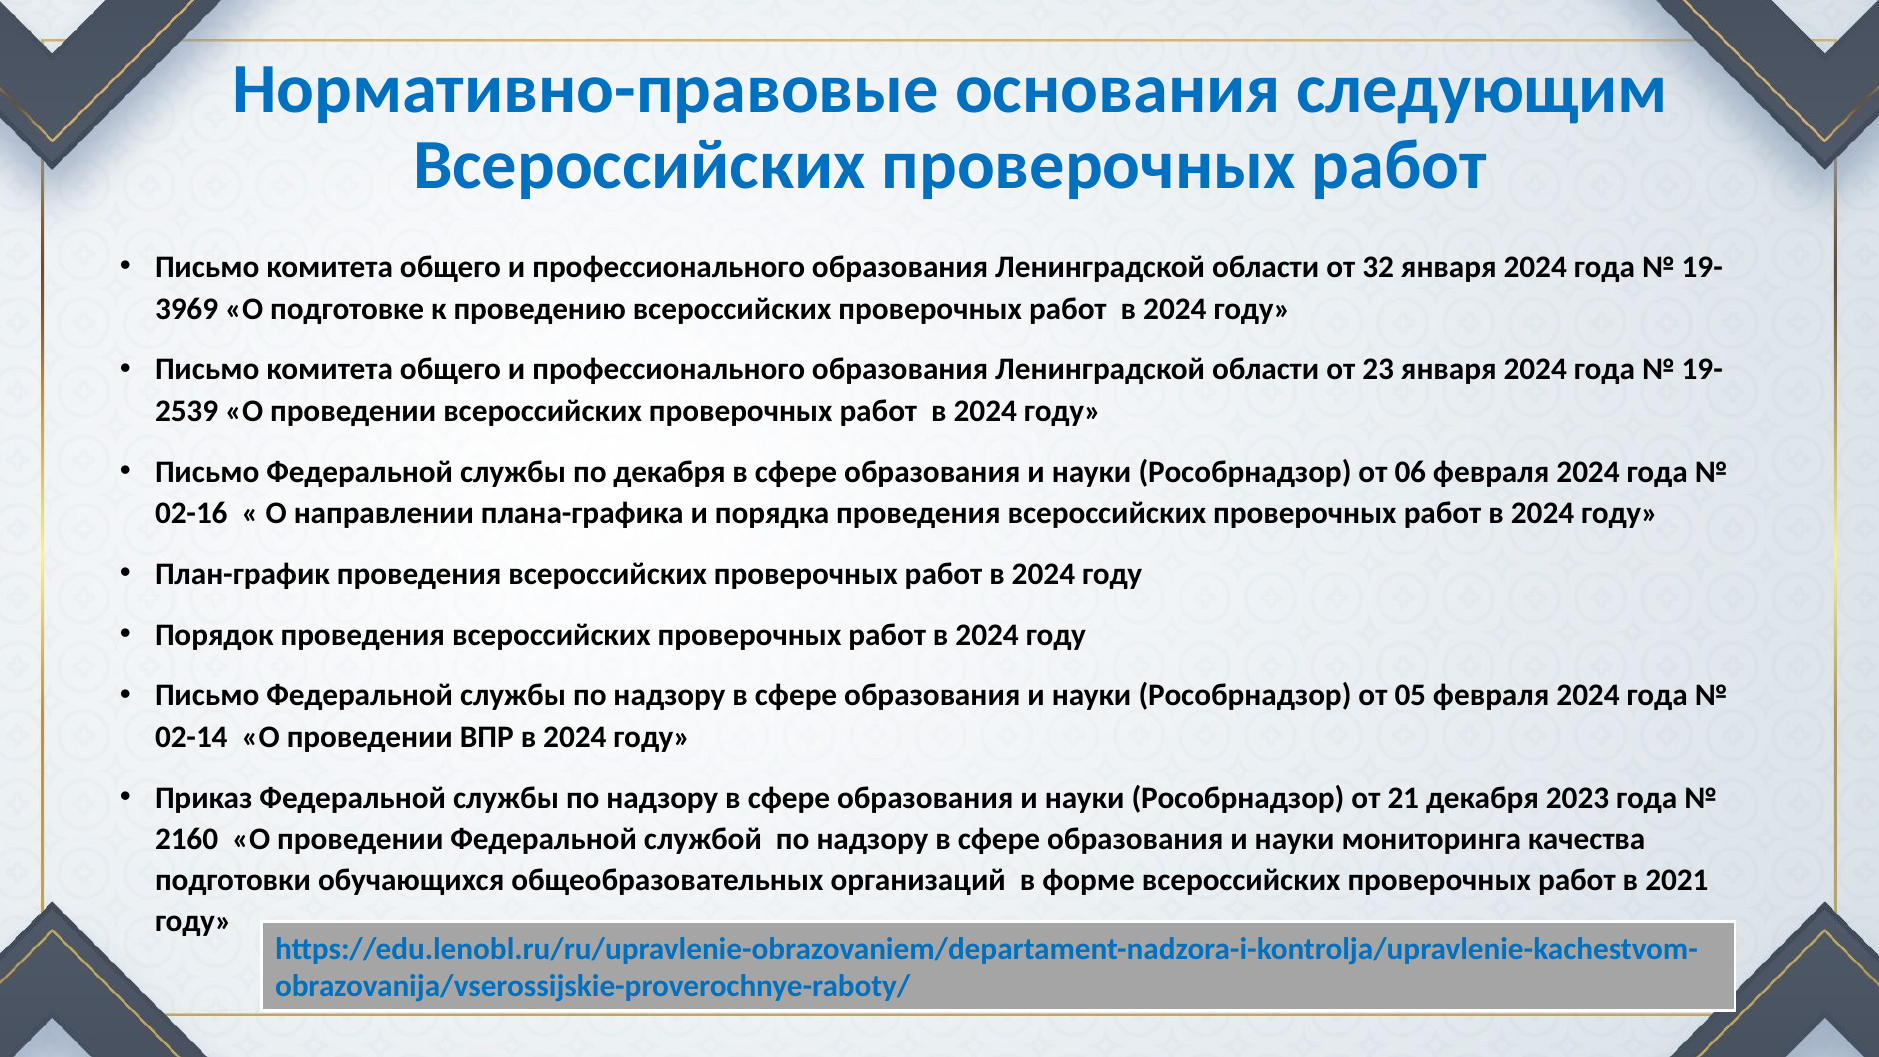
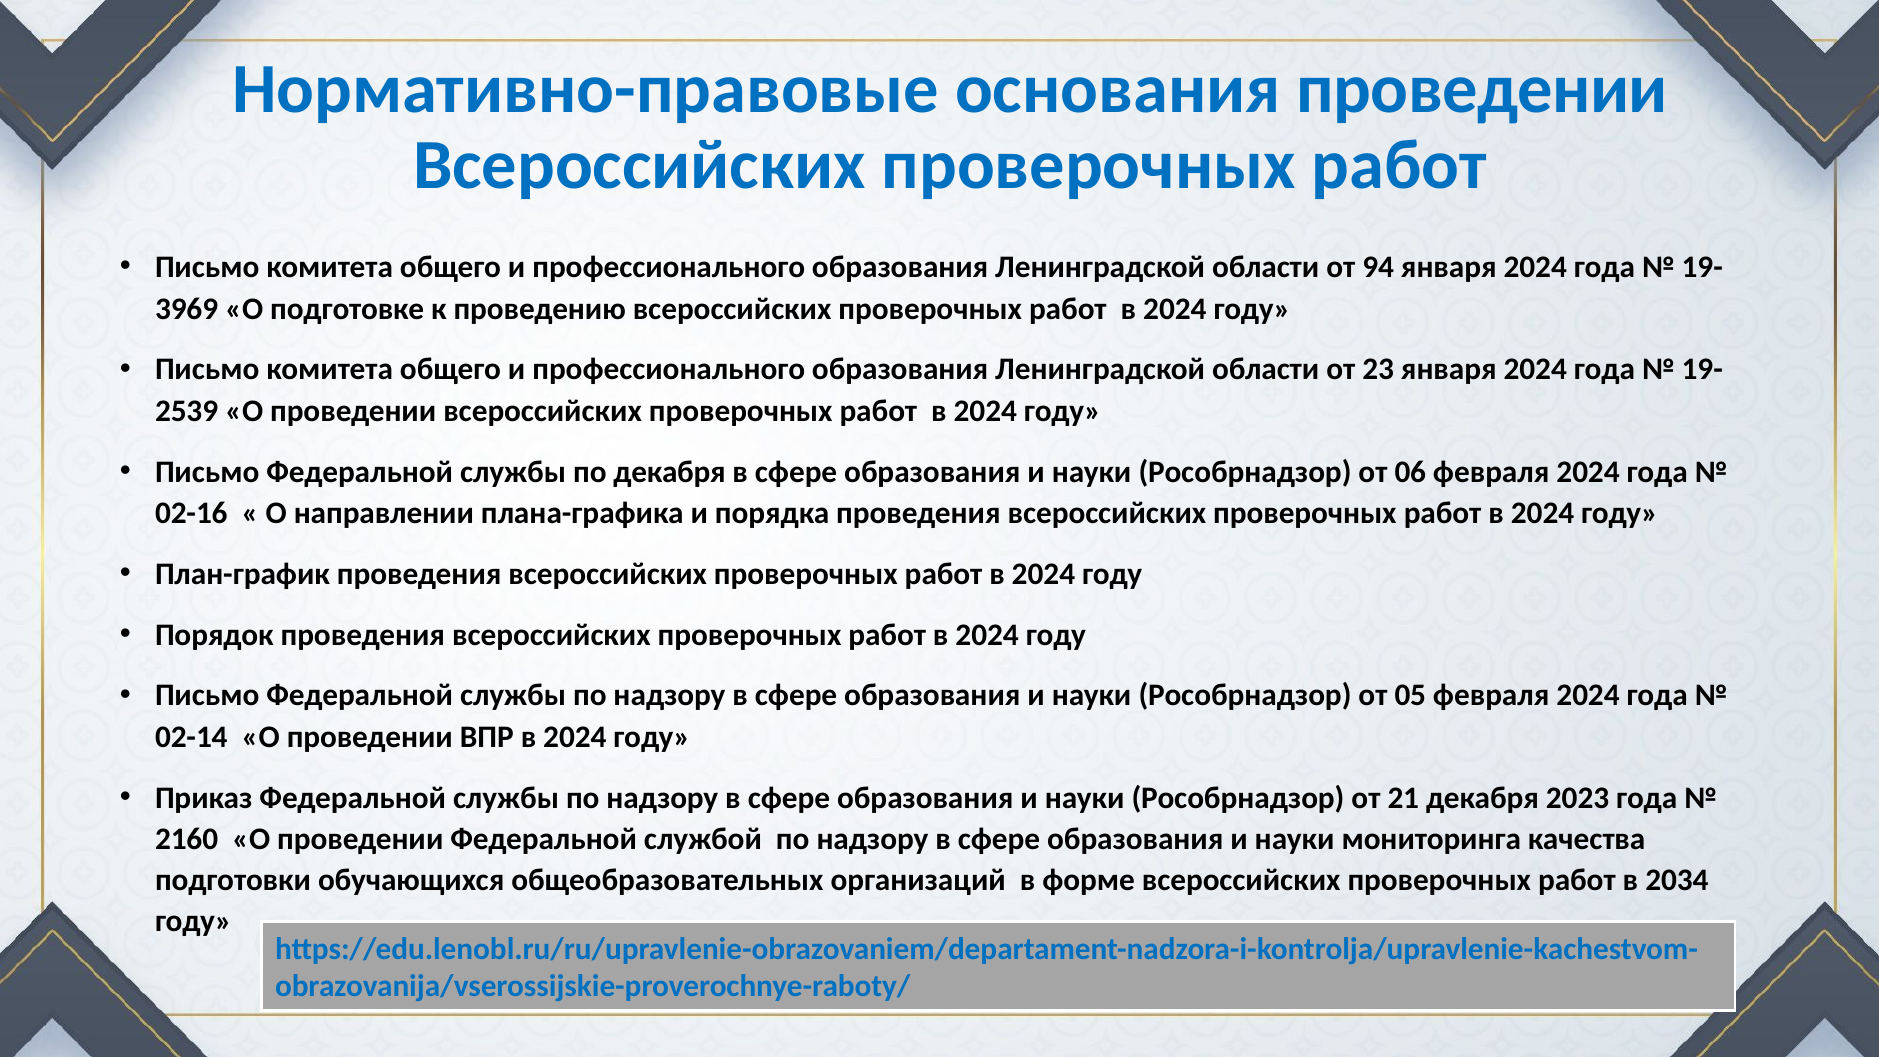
основания следующим: следующим -> проведении
32: 32 -> 94
2021: 2021 -> 2034
